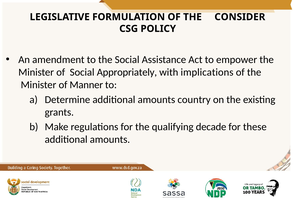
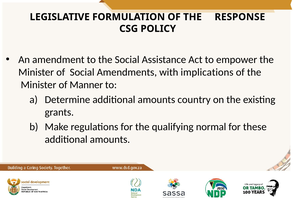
CONSIDER: CONSIDER -> RESPONSE
Appropriately: Appropriately -> Amendments
decade: decade -> normal
